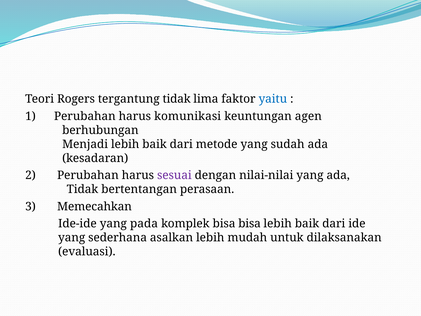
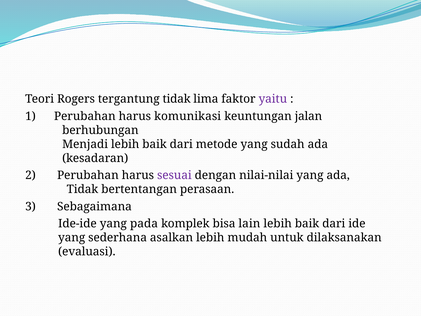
yaitu colour: blue -> purple
agen: agen -> jalan
Memecahkan: Memecahkan -> Sebagaimana
bisa bisa: bisa -> lain
